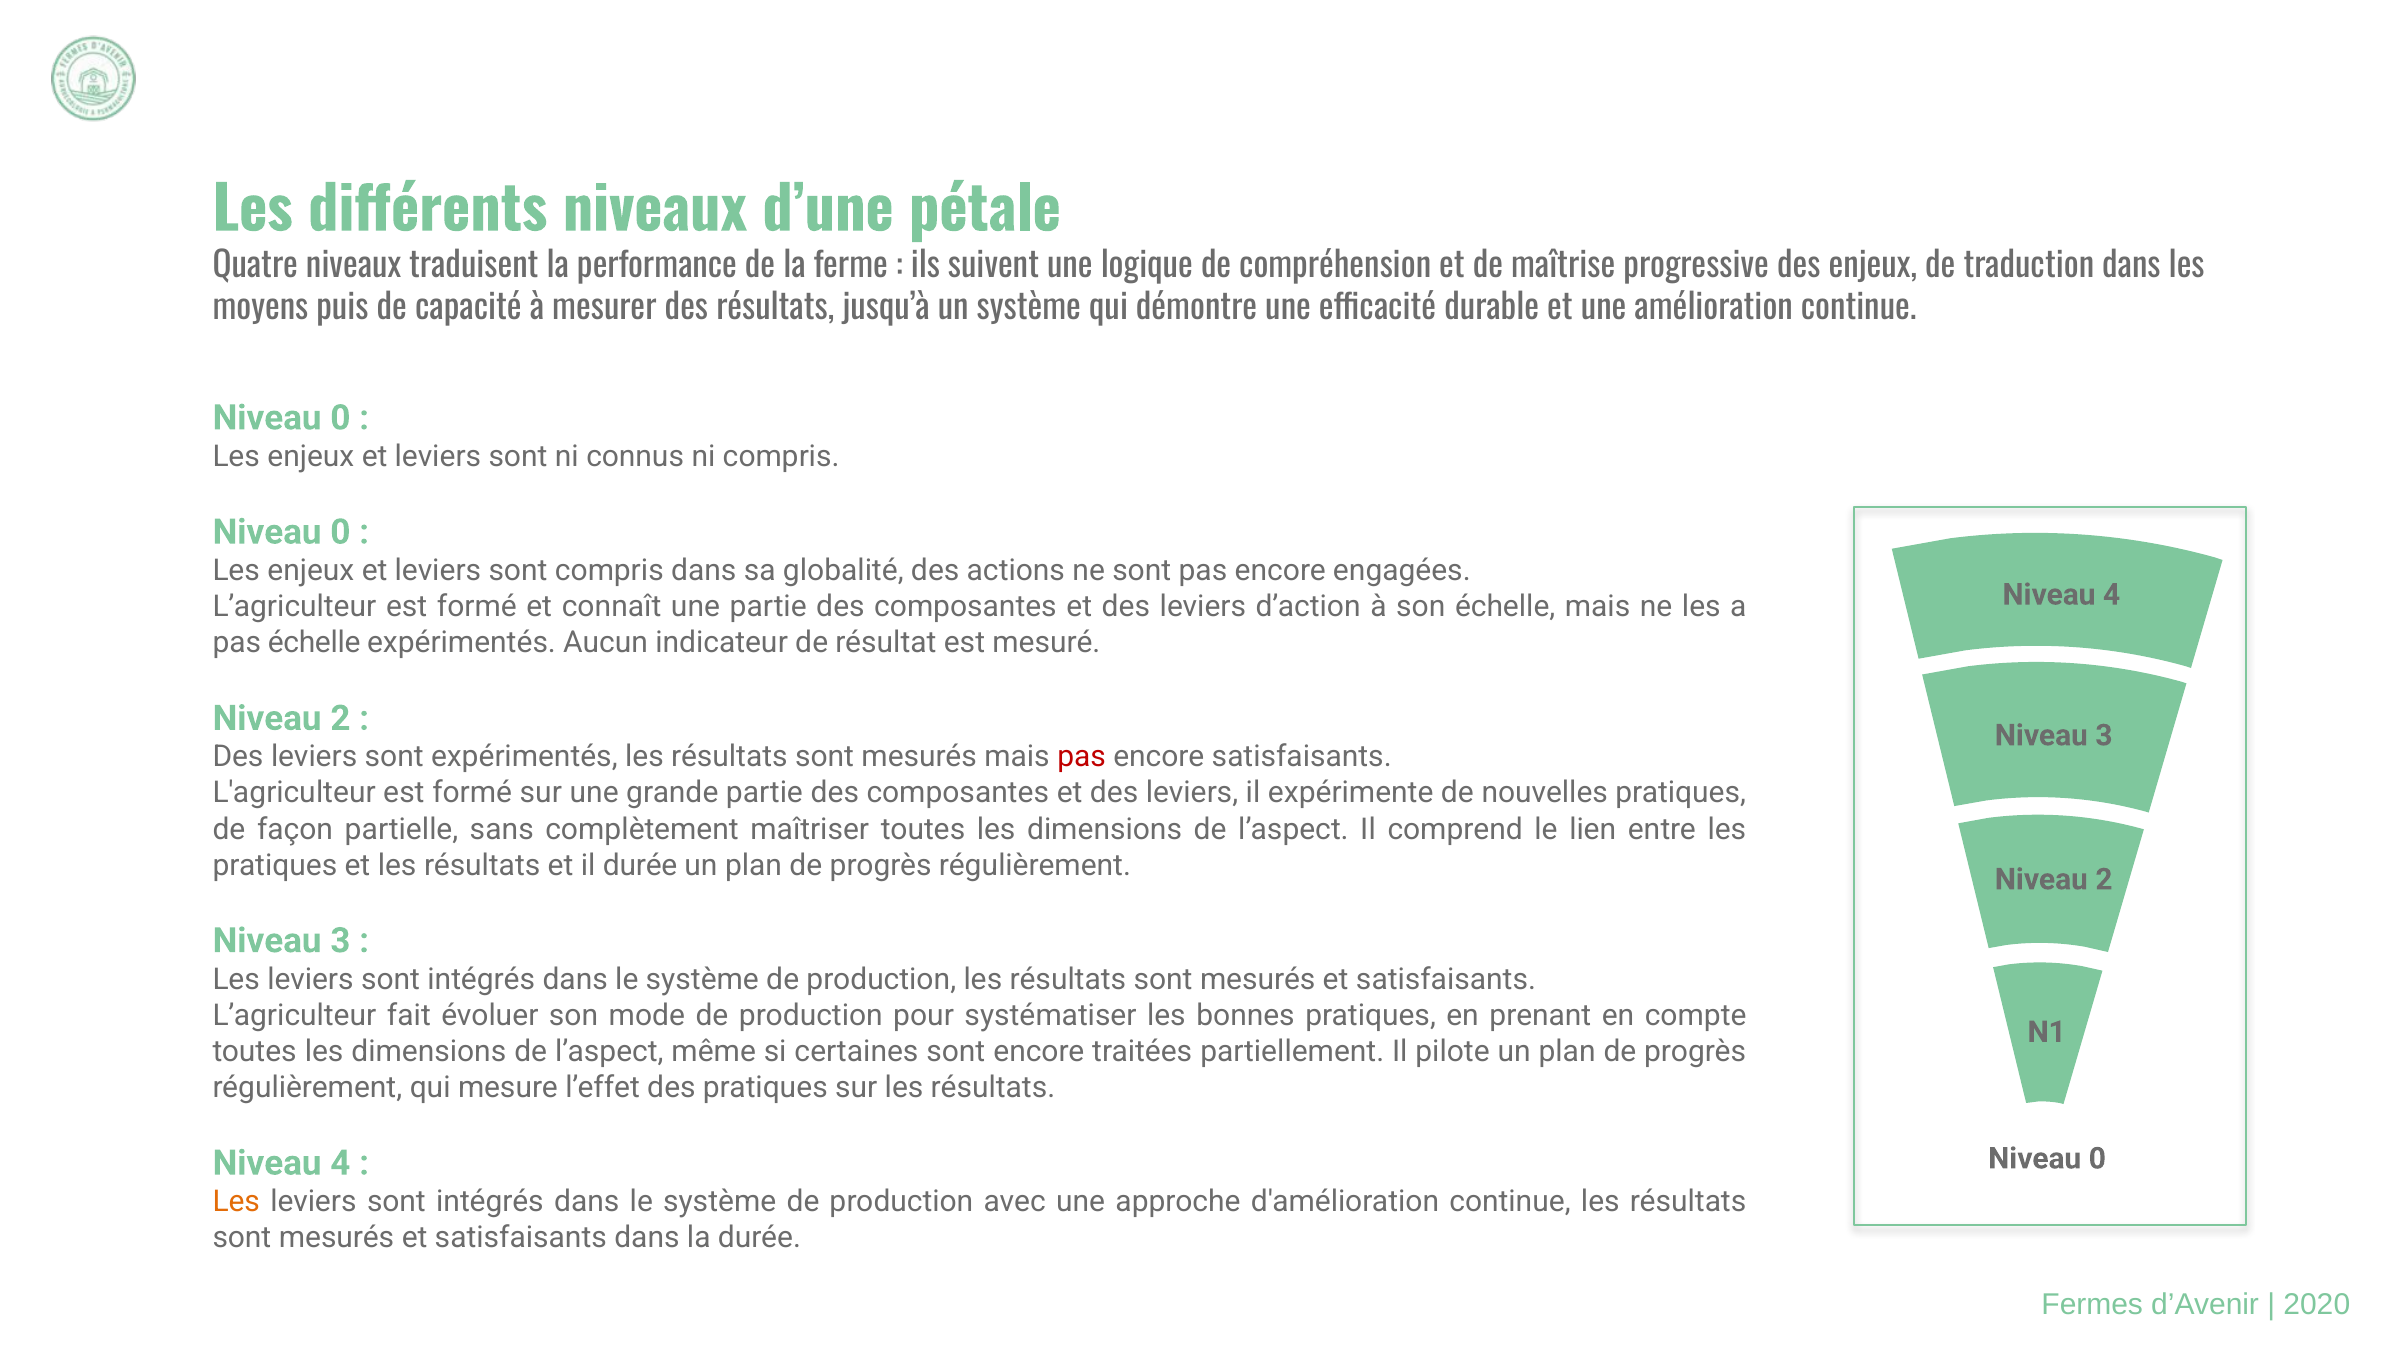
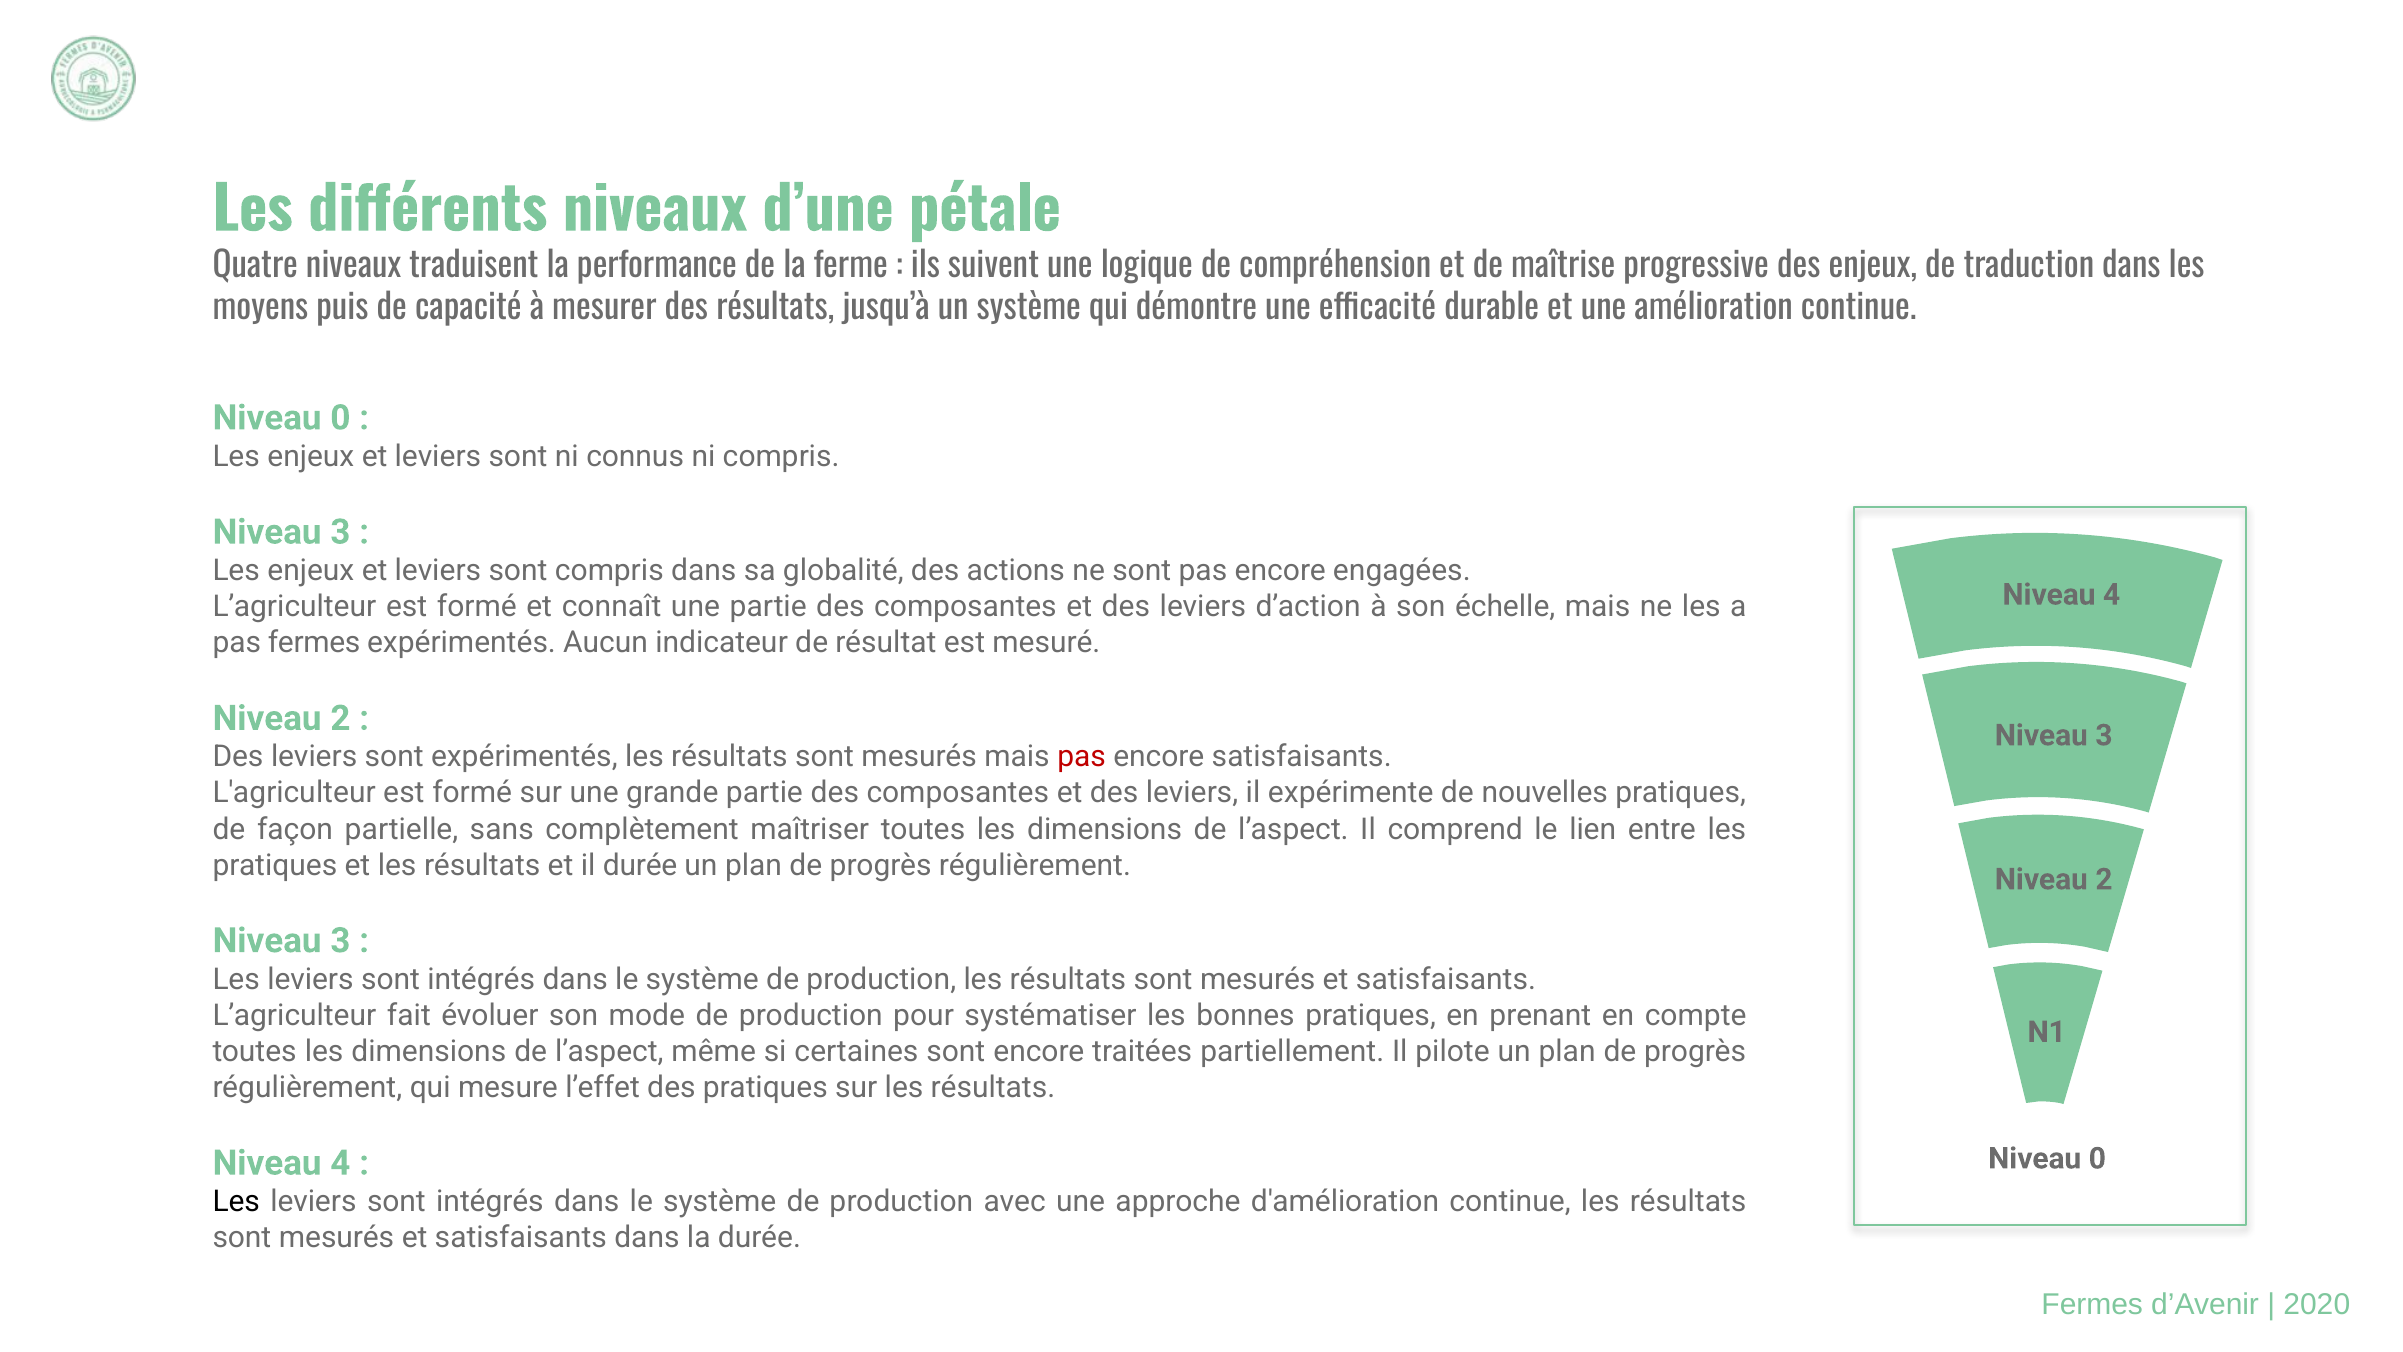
0 at (340, 532): 0 -> 3
pas échelle: échelle -> fermes
Les at (236, 1201) colour: orange -> black
